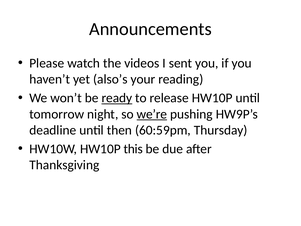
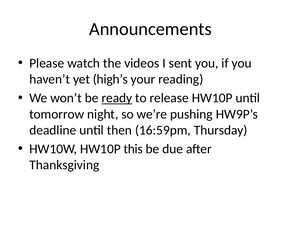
also’s: also’s -> high’s
we’re underline: present -> none
60:59pm: 60:59pm -> 16:59pm
